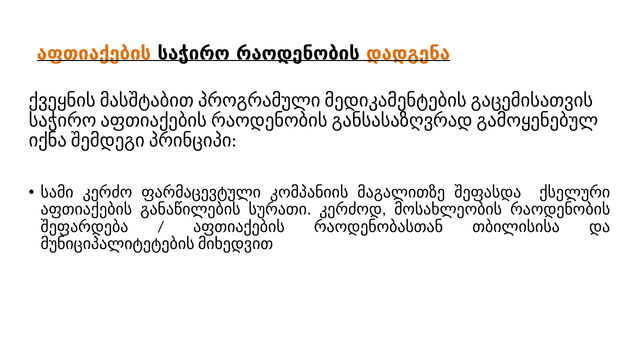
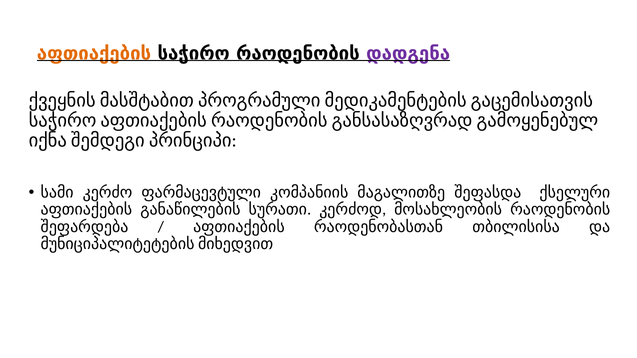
დადგენა colour: orange -> purple
